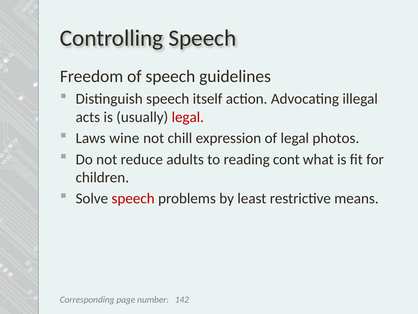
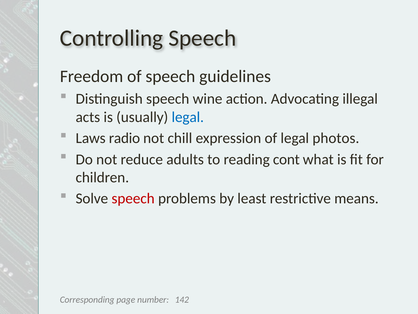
itself: itself -> wine
legal at (188, 117) colour: red -> blue
wine: wine -> radio
